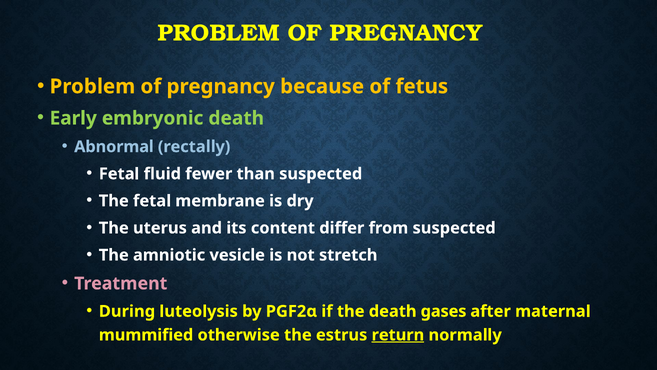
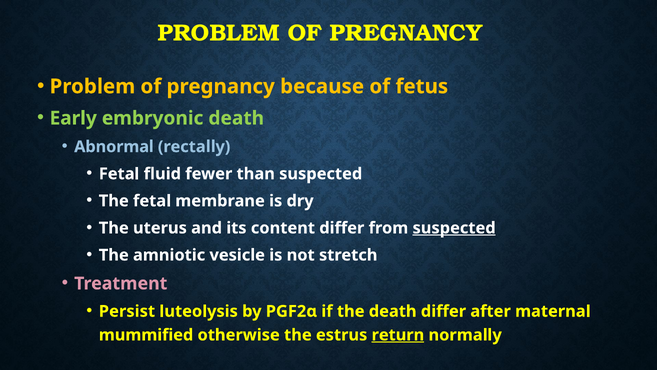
suspected at (454, 228) underline: none -> present
During: During -> Persist
death gases: gases -> differ
